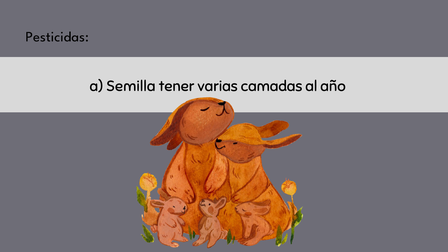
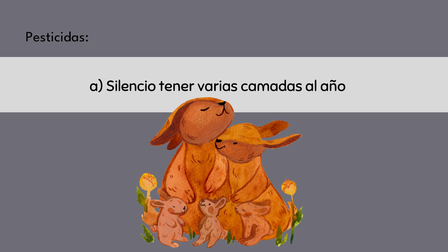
Semilla: Semilla -> Silencio
